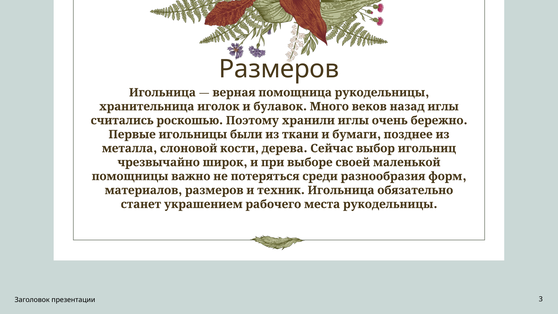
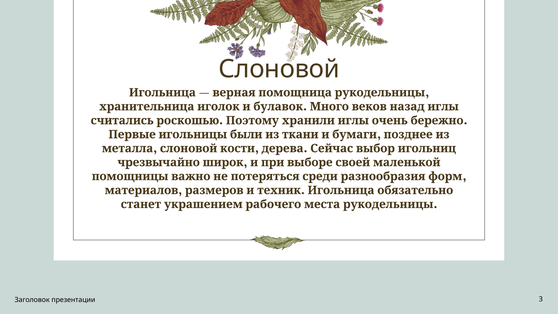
Размеров at (279, 69): Размеров -> Слоновой
